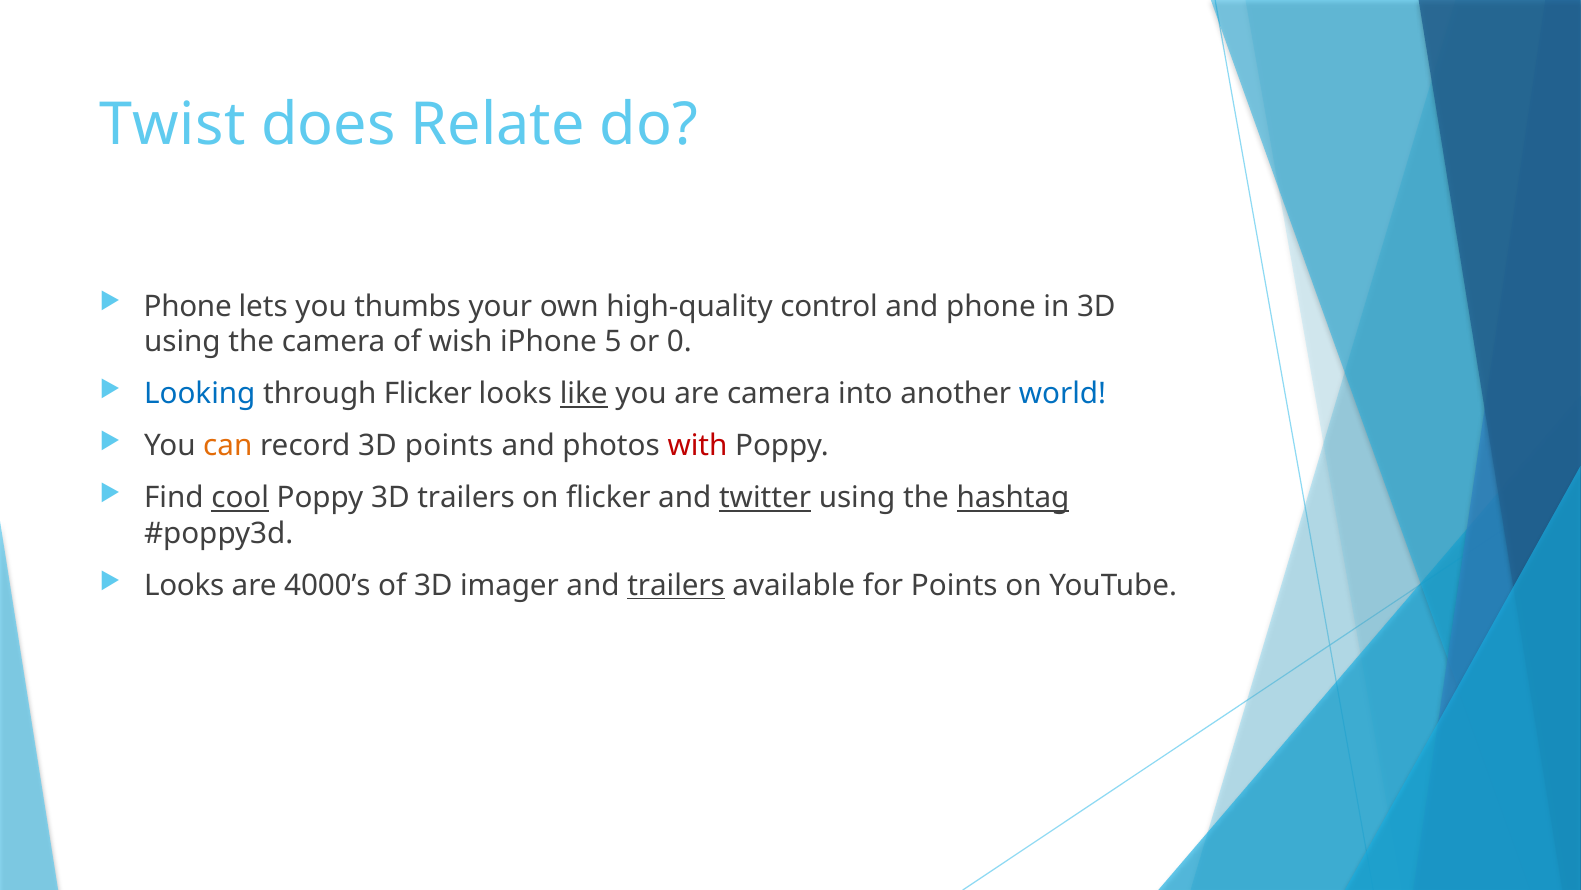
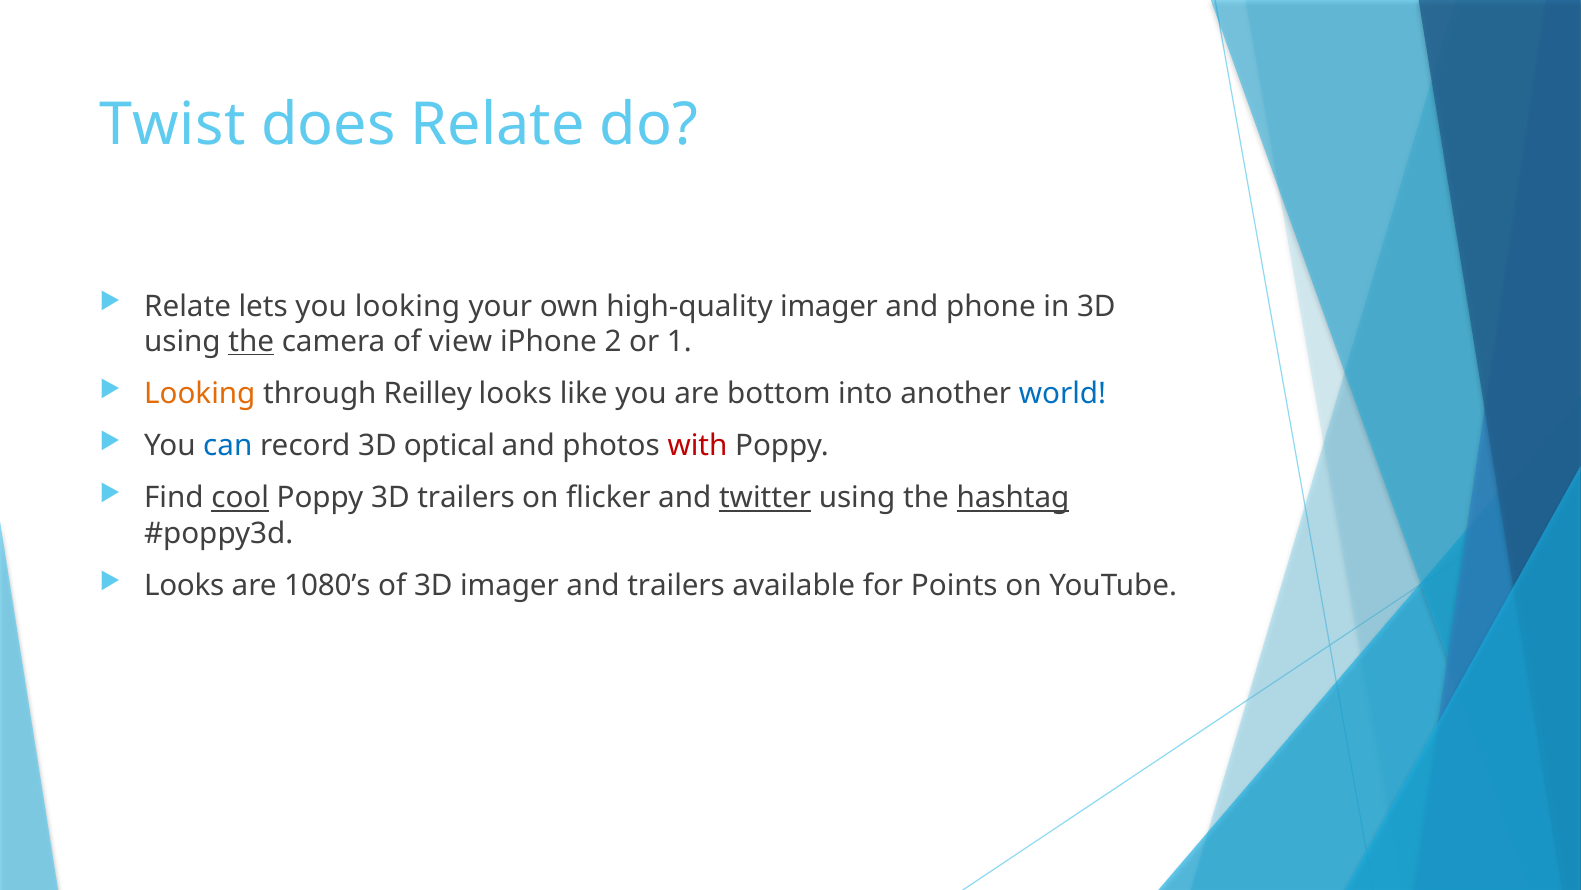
Phone at (188, 306): Phone -> Relate
you thumbs: thumbs -> looking
high-quality control: control -> imager
the at (251, 342) underline: none -> present
wish: wish -> view
5: 5 -> 2
0: 0 -> 1
Looking at (200, 394) colour: blue -> orange
through Flicker: Flicker -> Reilley
like underline: present -> none
are camera: camera -> bottom
can colour: orange -> blue
3D points: points -> optical
4000’s: 4000’s -> 1080’s
trailers at (676, 585) underline: present -> none
